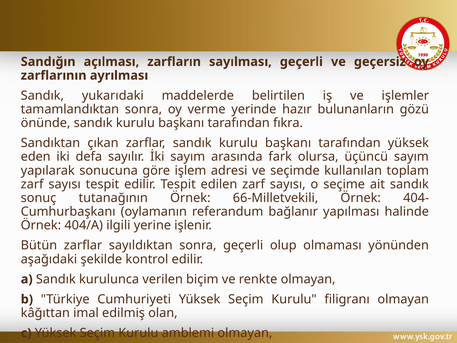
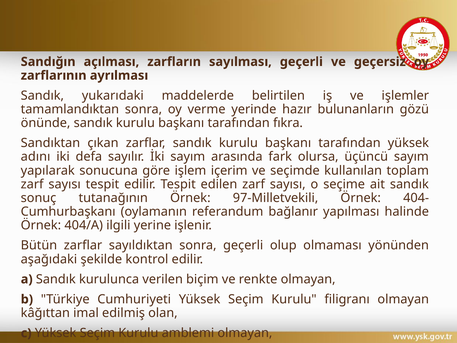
eden: eden -> adını
adresi: adresi -> içerim
66-Milletvekili: 66-Milletvekili -> 97-Milletvekili
